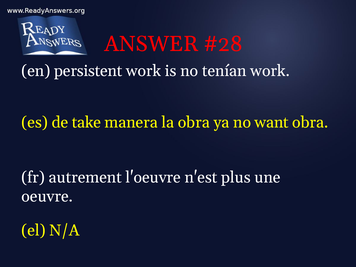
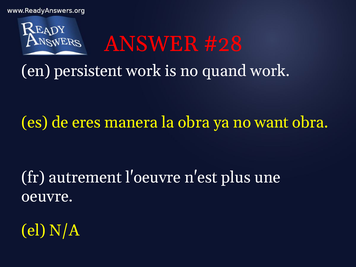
tenían: tenían -> quand
take: take -> eres
